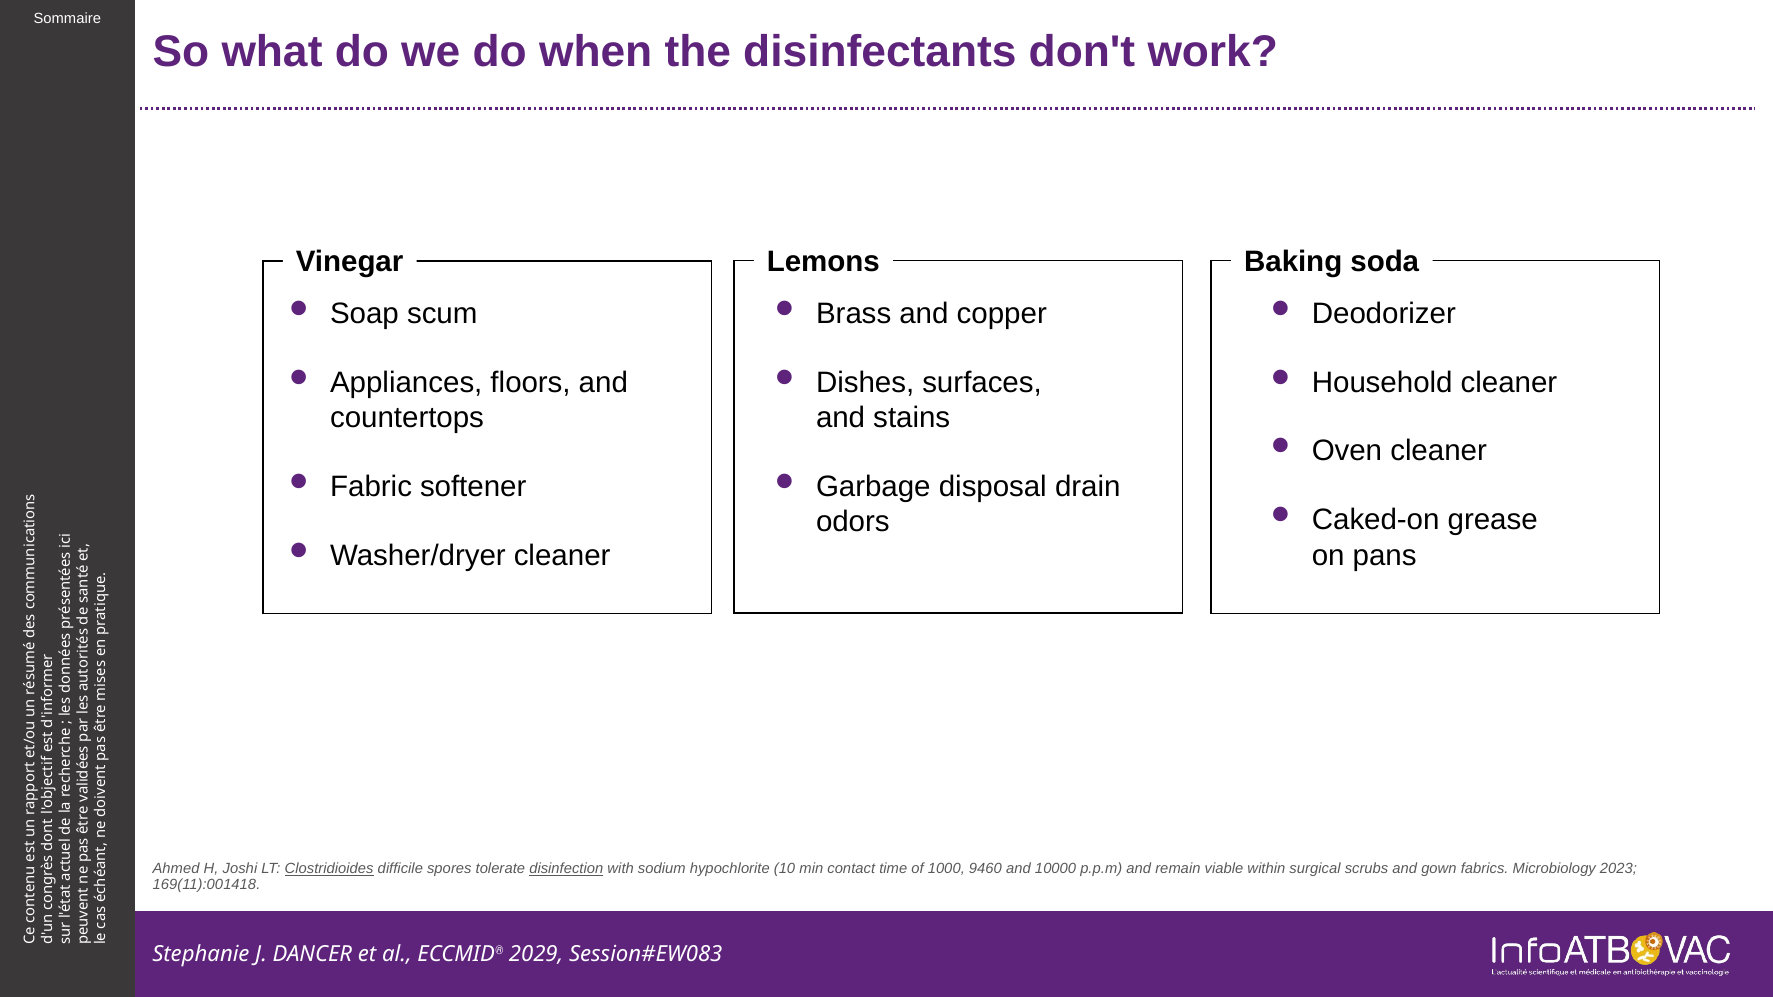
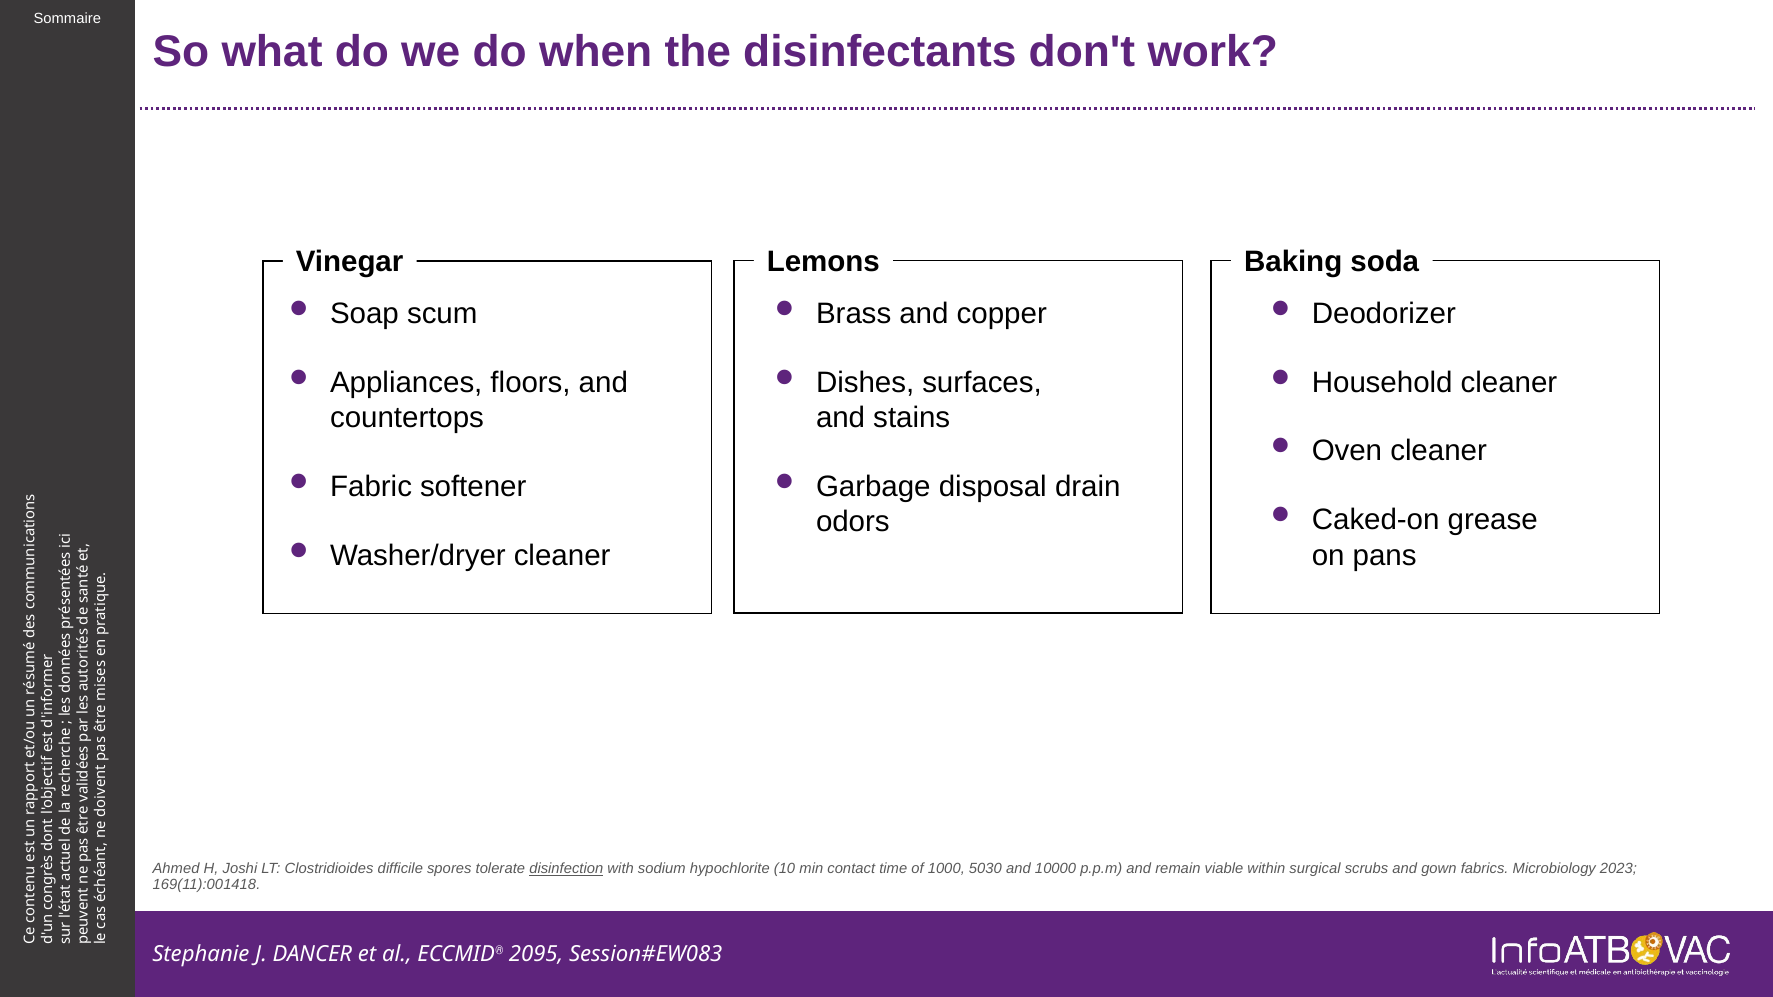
Clostridioides underline: present -> none
9460: 9460 -> 5030
2029: 2029 -> 2095
